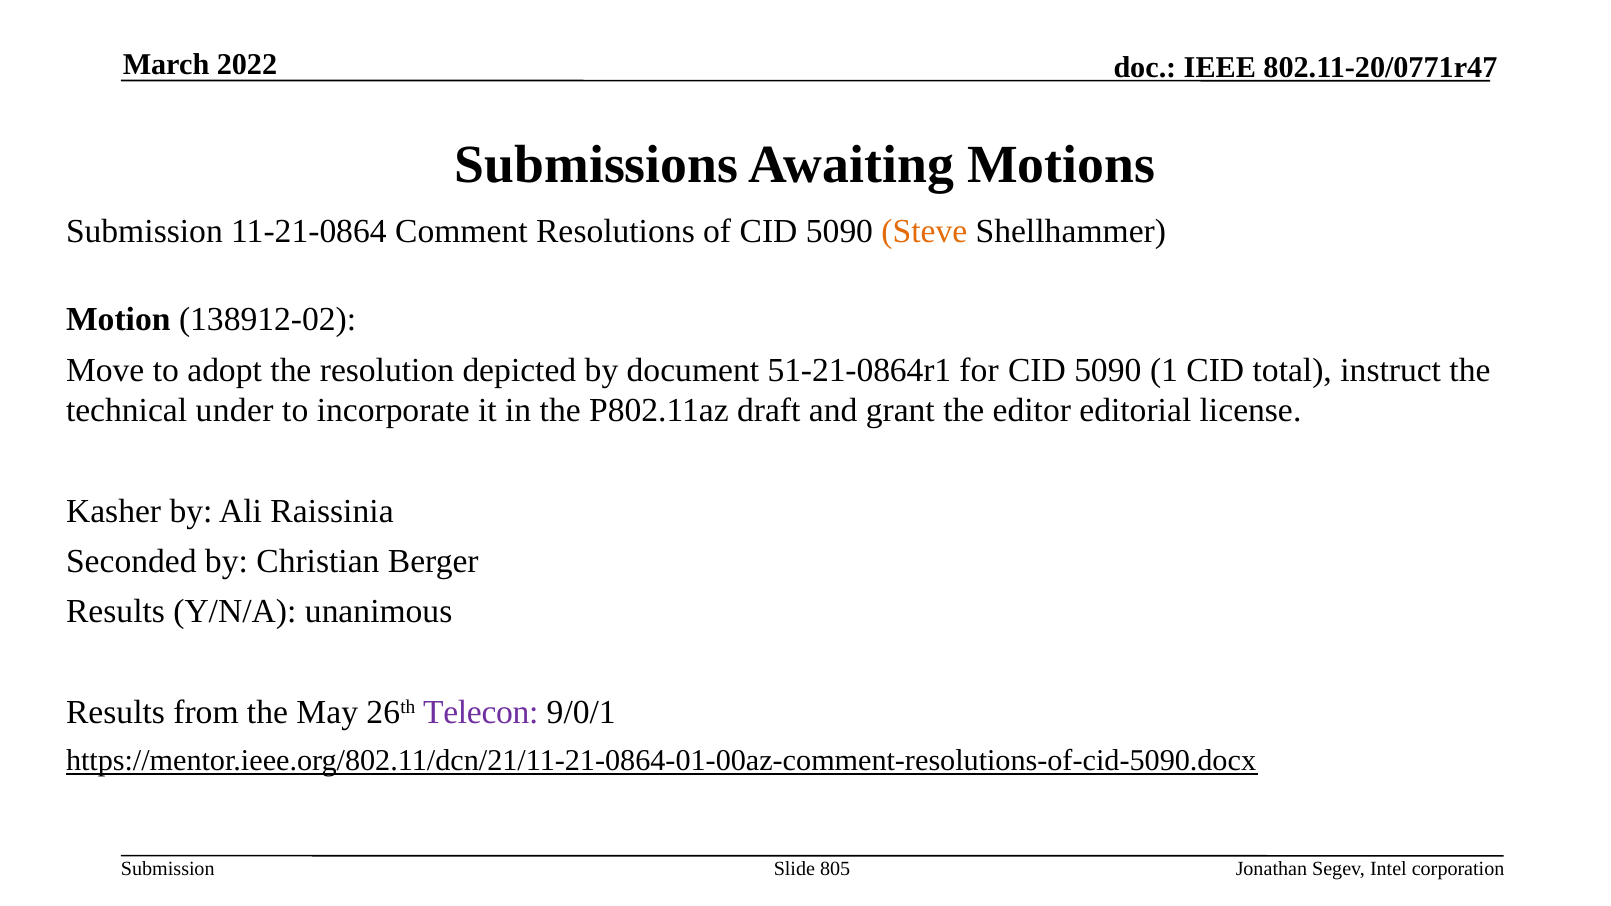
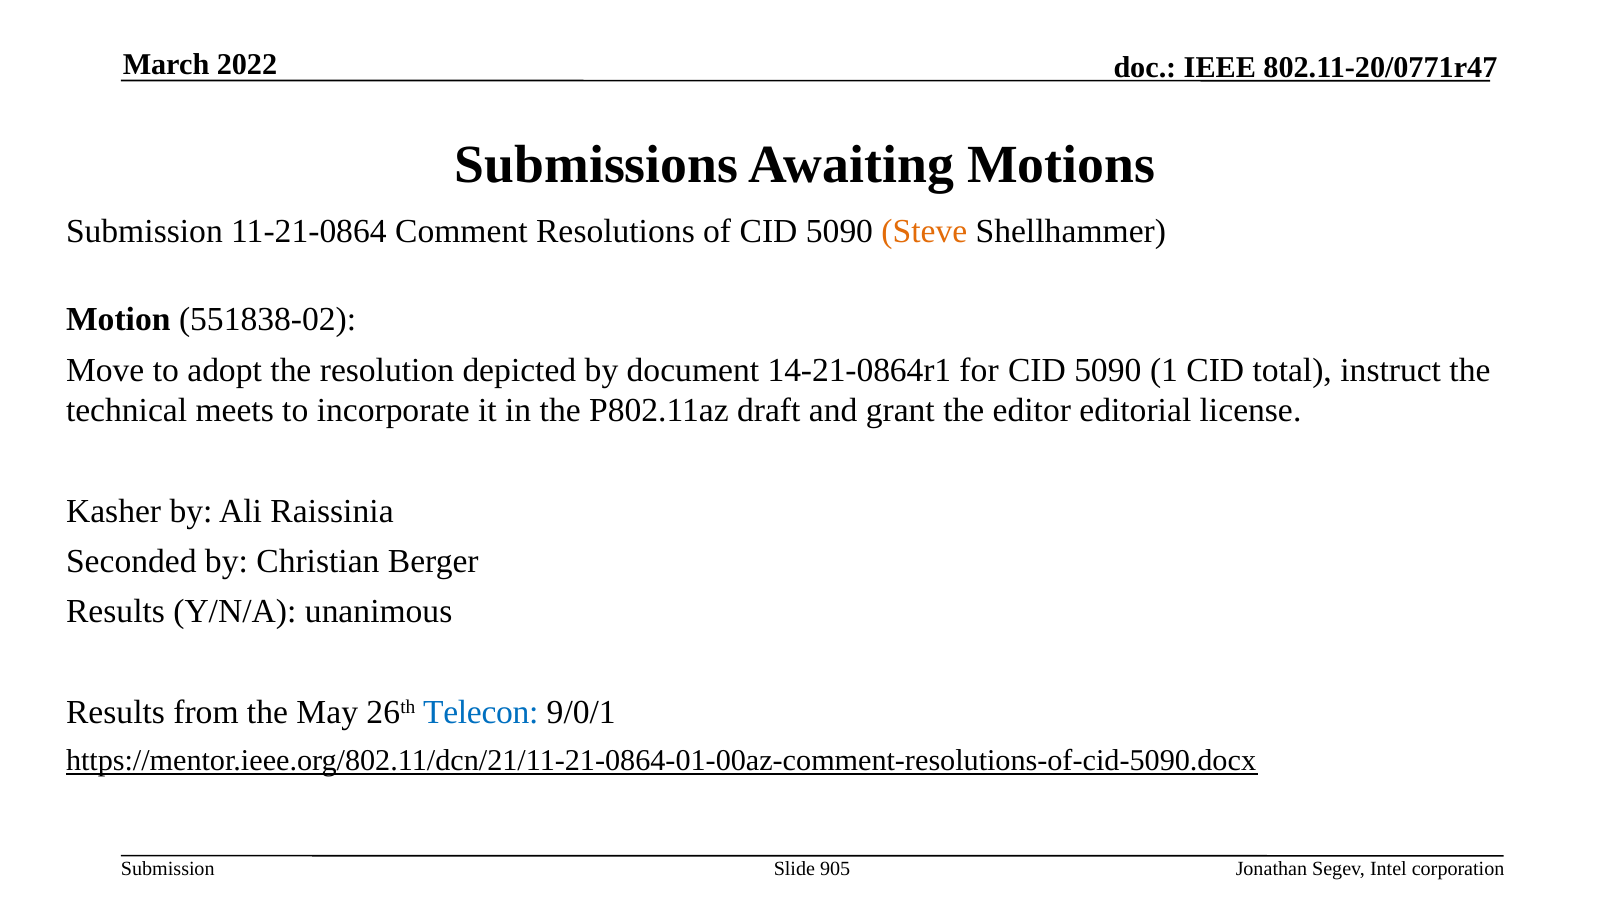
138912-02: 138912-02 -> 551838-02
51-21-0864r1: 51-21-0864r1 -> 14-21-0864r1
under: under -> meets
Telecon colour: purple -> blue
805: 805 -> 905
